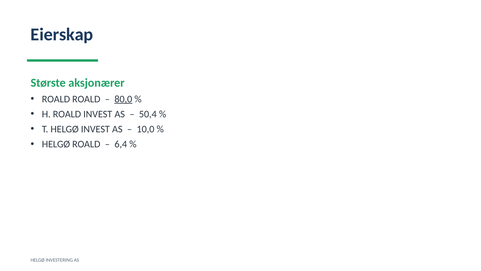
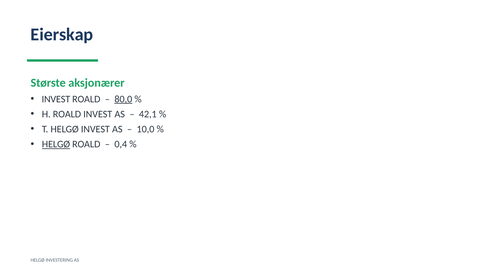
ROALD at (56, 99): ROALD -> INVEST
50,4: 50,4 -> 42,1
HELGØ at (56, 144) underline: none -> present
6,4: 6,4 -> 0,4
